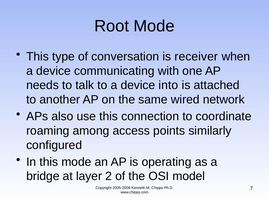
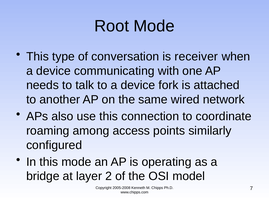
into: into -> fork
